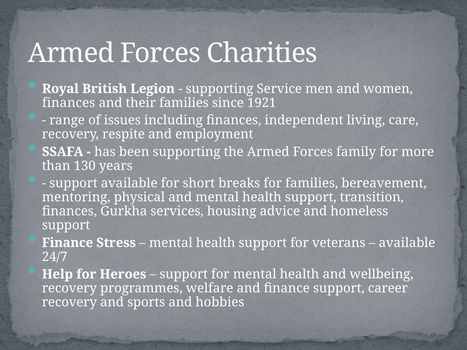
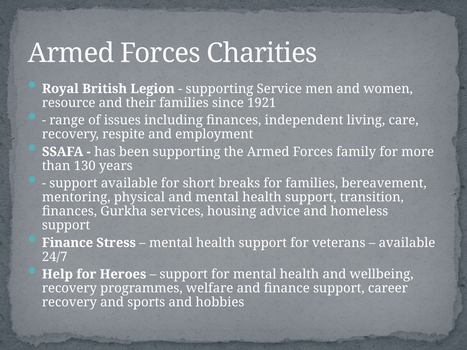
finances at (69, 103): finances -> resource
